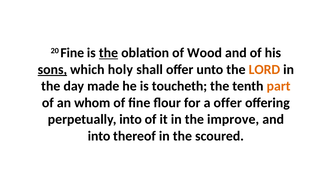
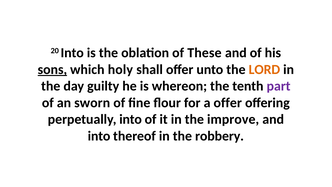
20 Fine: Fine -> Into
the at (108, 53) underline: present -> none
Wood: Wood -> These
made: made -> guilty
toucheth: toucheth -> whereon
part colour: orange -> purple
whom: whom -> sworn
scoured: scoured -> robbery
